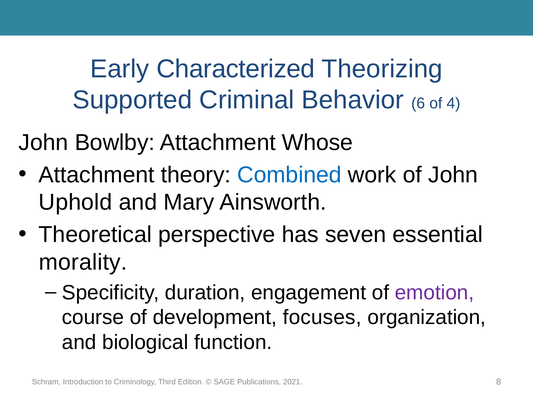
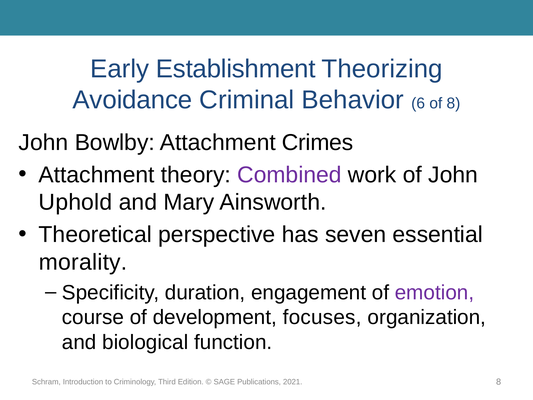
Characterized: Characterized -> Establishment
Supported: Supported -> Avoidance
of 4: 4 -> 8
Whose: Whose -> Crimes
Combined colour: blue -> purple
